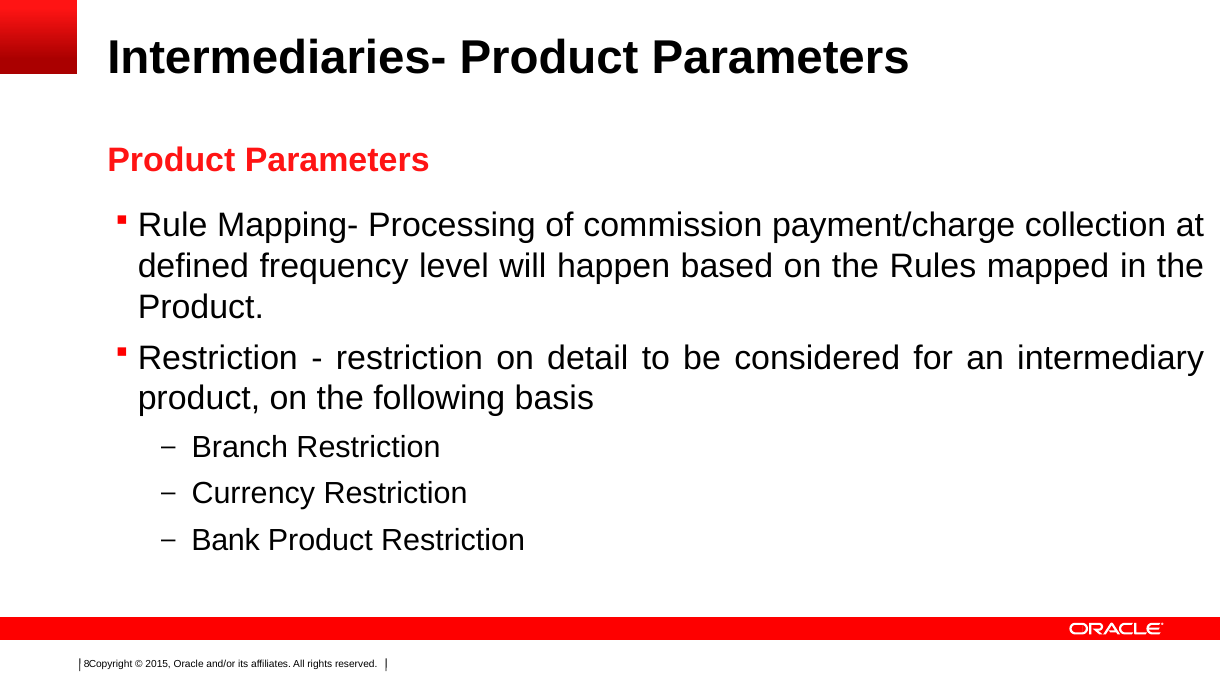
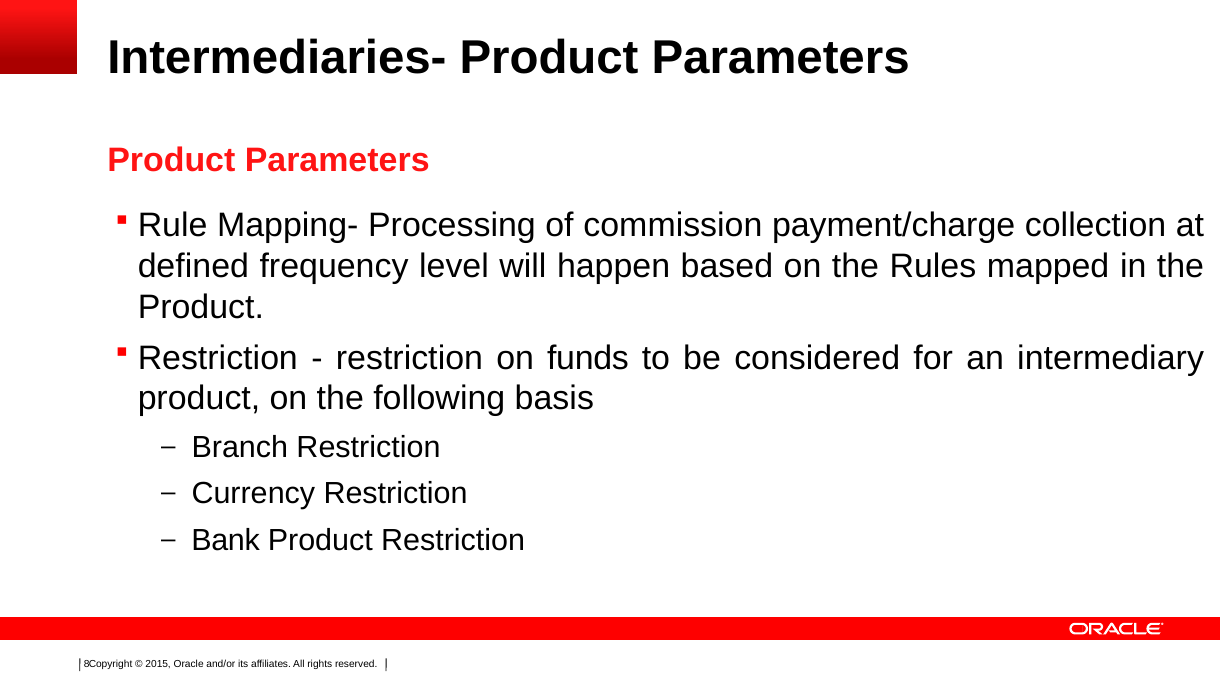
detail: detail -> funds
